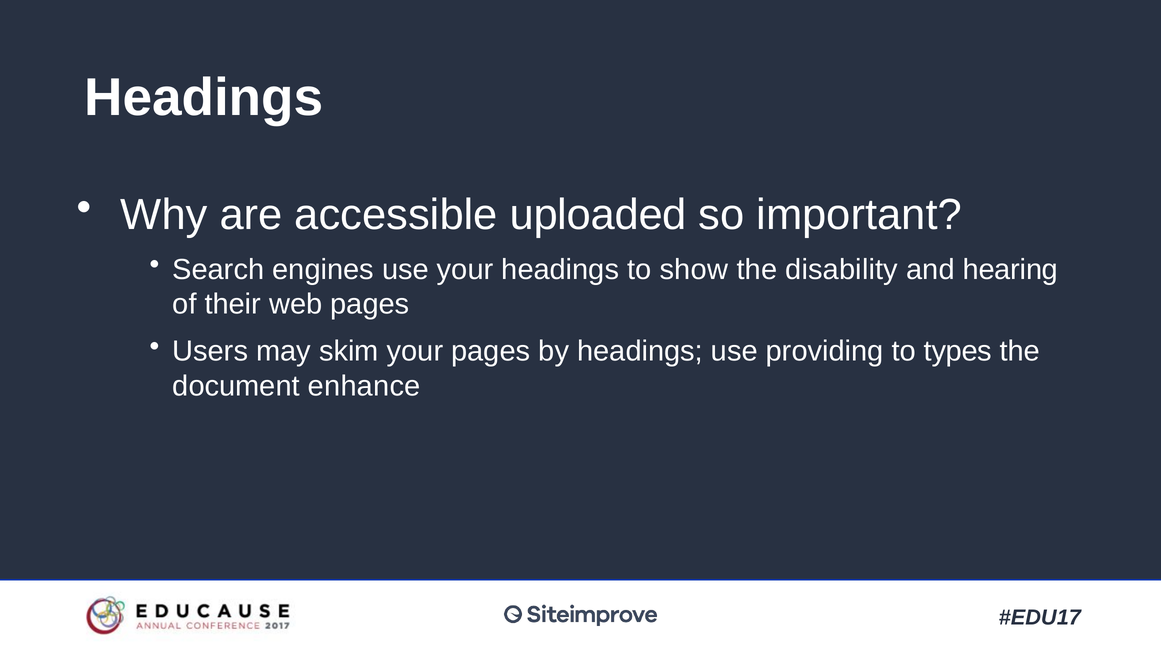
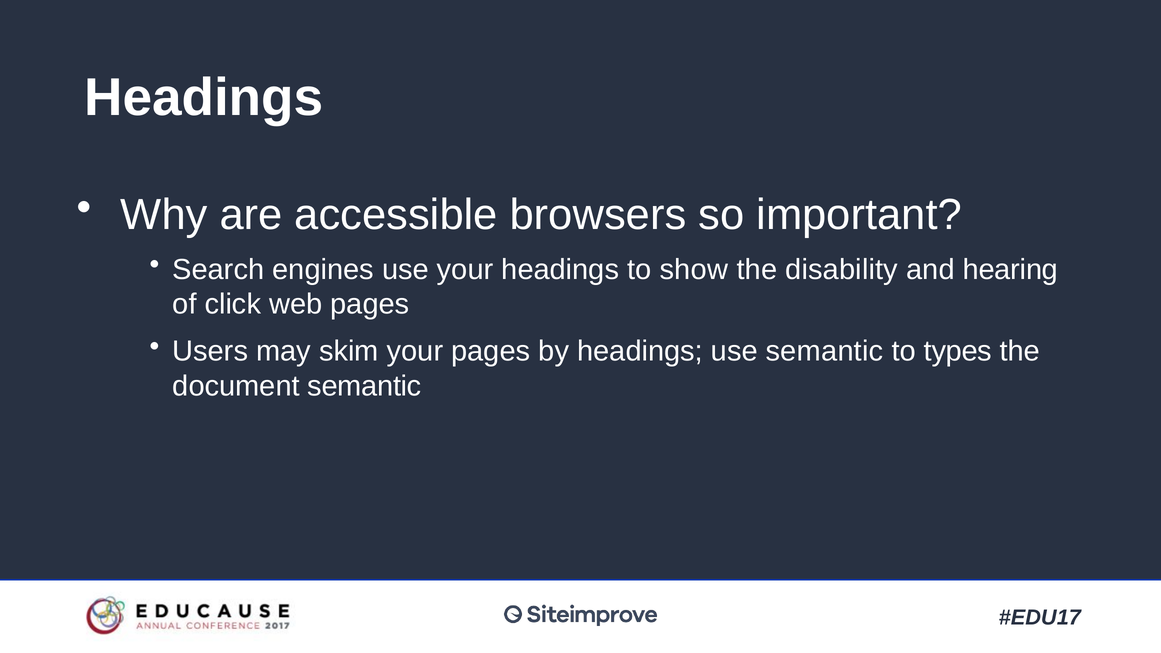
uploaded: uploaded -> browsers
their: their -> click
use providing: providing -> semantic
document enhance: enhance -> semantic
